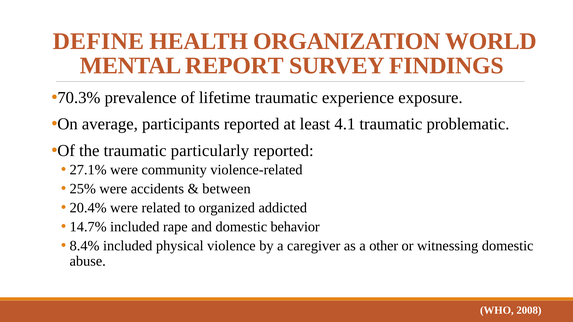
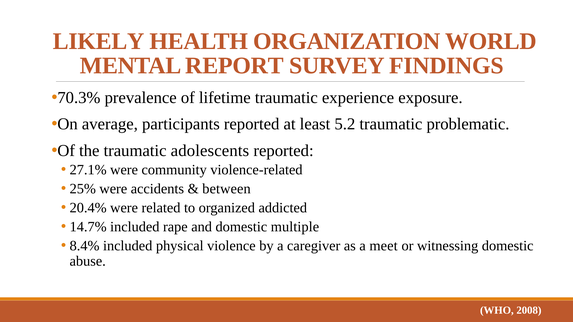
DEFINE: DEFINE -> LIKELY
4.1: 4.1 -> 5.2
particularly: particularly -> adolescents
behavior: behavior -> multiple
other: other -> meet
